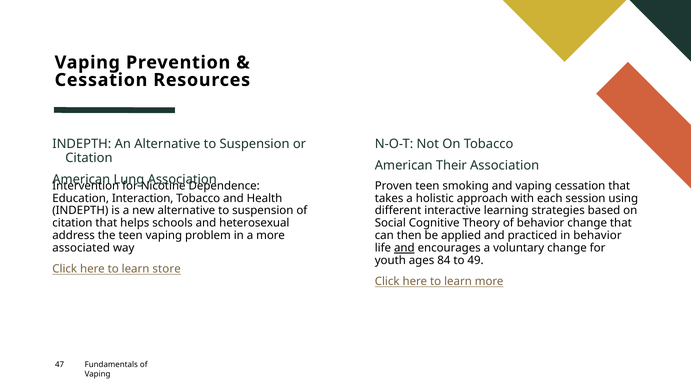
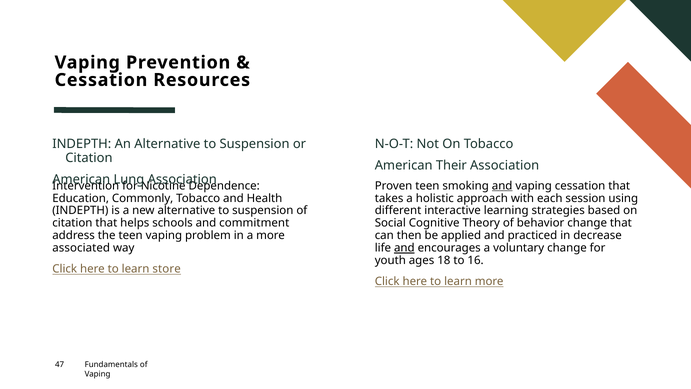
and at (502, 186) underline: none -> present
Interaction: Interaction -> Commonly
heterosexual: heterosexual -> commitment
in behavior: behavior -> decrease
84: 84 -> 18
49: 49 -> 16
